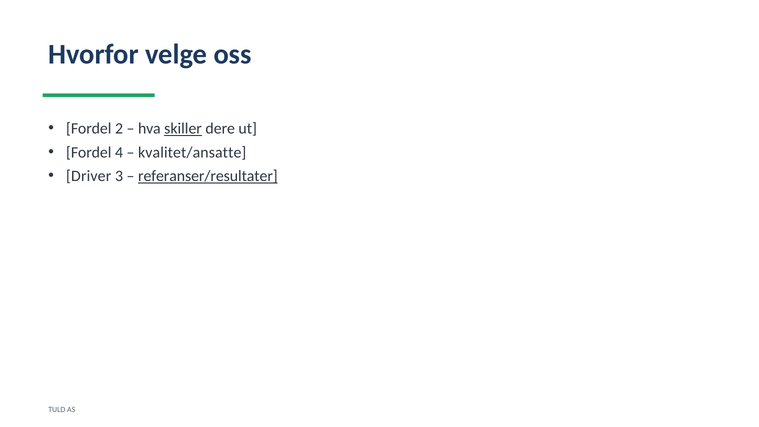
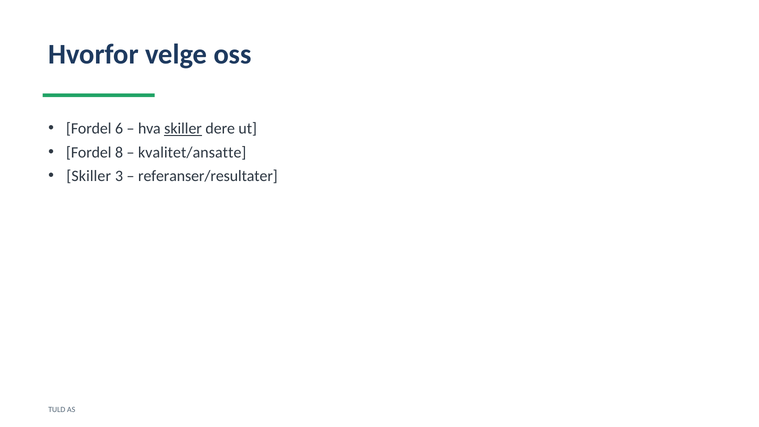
2: 2 -> 6
4: 4 -> 8
Driver at (89, 176): Driver -> Skiller
referanser/resultater underline: present -> none
